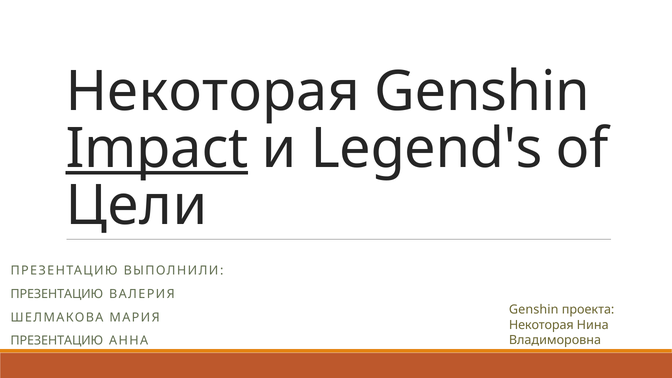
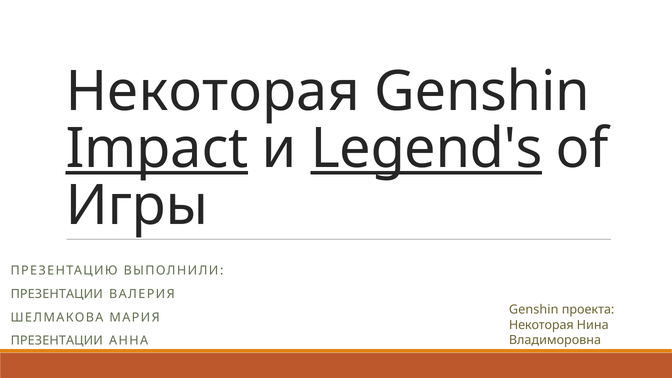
Legend's underline: none -> present
Цели: Цели -> Игры
ПРЕЗЕНТАЦИЮ at (57, 294): ПРЕЗЕНТАЦИЮ -> ПРЕЗЕНТАЦИИ
ПРЕЗЕНТАЦИЮ at (57, 341): ПРЕЗЕНТАЦИЮ -> ПРЕЗЕНТАЦИИ
